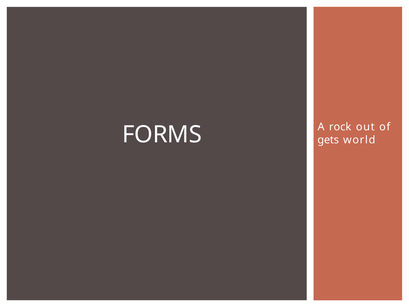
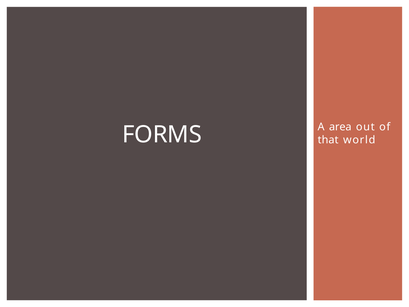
rock: rock -> area
gets: gets -> that
